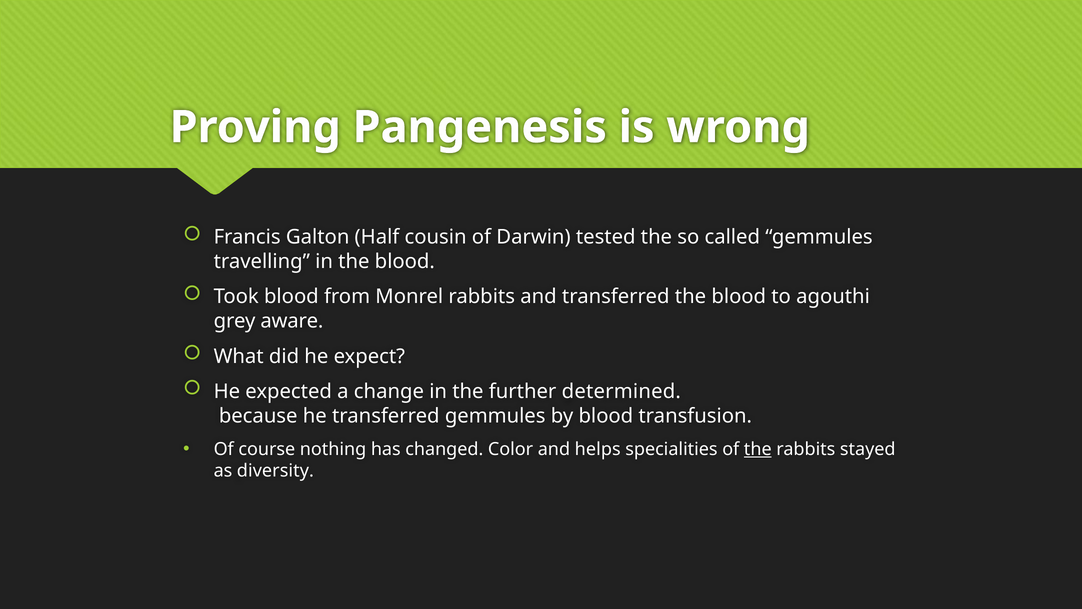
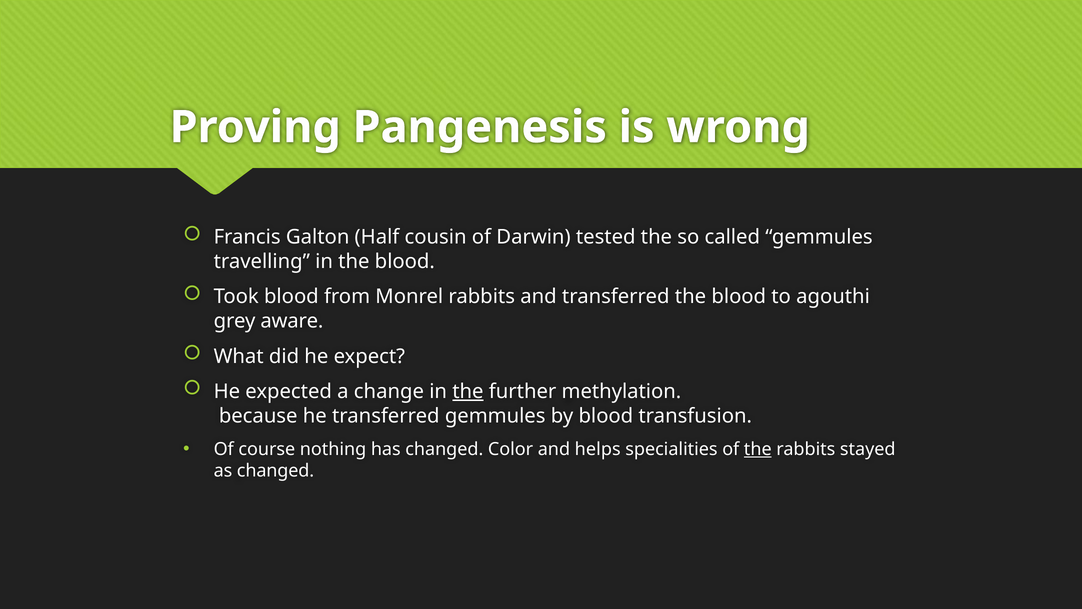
the at (468, 391) underline: none -> present
determined: determined -> methylation
as diversity: diversity -> changed
